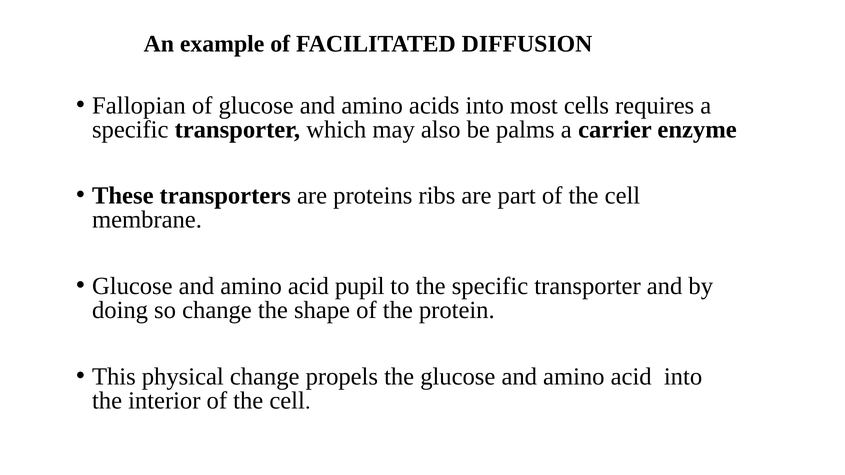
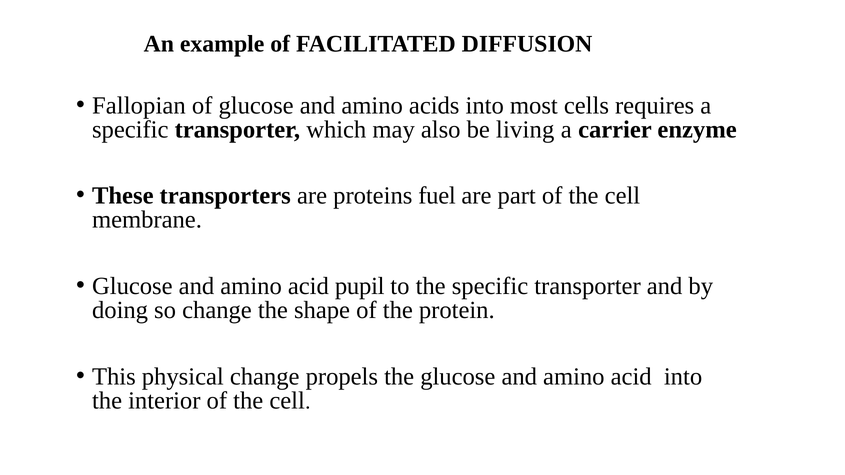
palms: palms -> living
ribs: ribs -> fuel
